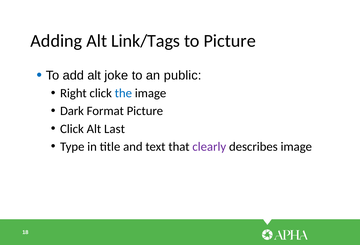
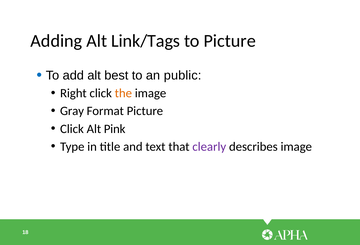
joke: joke -> best
the colour: blue -> orange
Dark: Dark -> Gray
Last: Last -> Pink
